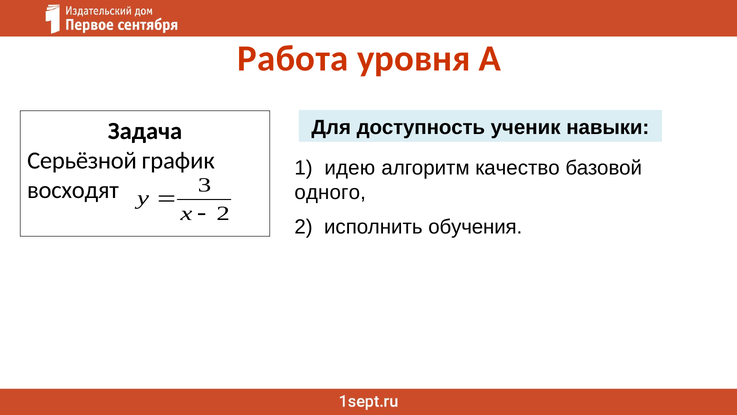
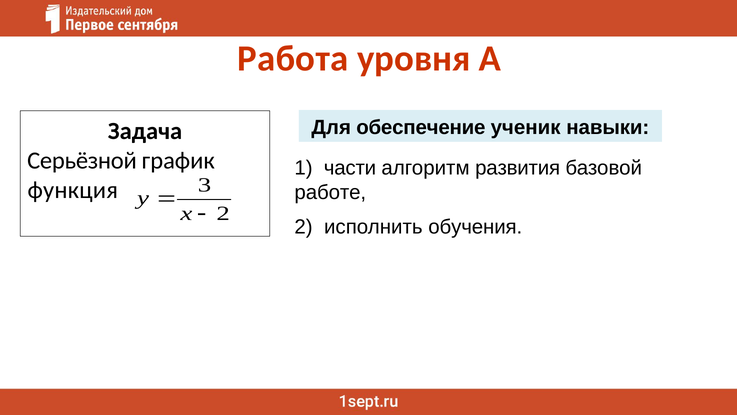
доступность: доступность -> обеспечение
идею: идею -> части
качество: качество -> развития
восходят: восходят -> функция
одного: одного -> работе
